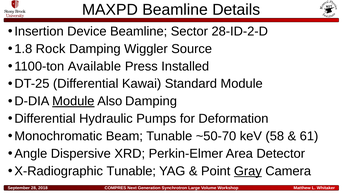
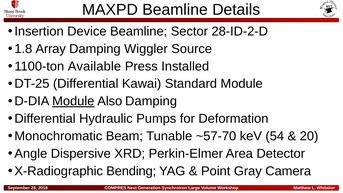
Rock: Rock -> Array
~50-70: ~50-70 -> ~57-70
58: 58 -> 54
61: 61 -> 20
X-Radiographic Tunable: Tunable -> Bending
Gray underline: present -> none
